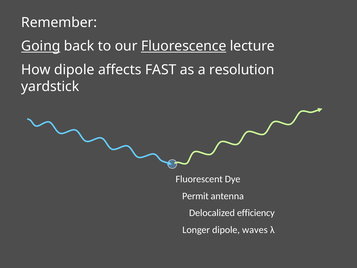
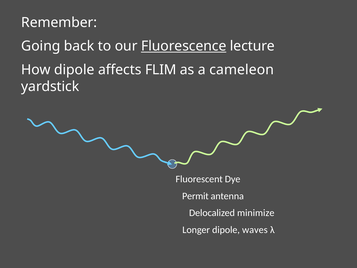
Going underline: present -> none
FAST: FAST -> FLIM
resolution: resolution -> cameleon
efficiency: efficiency -> minimize
